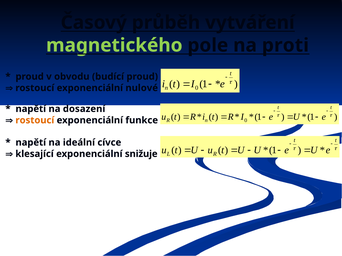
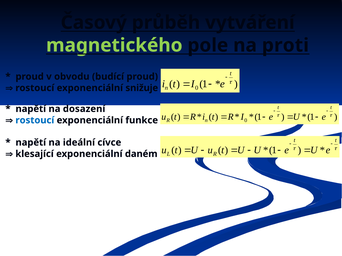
nulové: nulové -> snižuje
rostoucí at (35, 120) colour: orange -> blue
snižuje: snižuje -> daném
